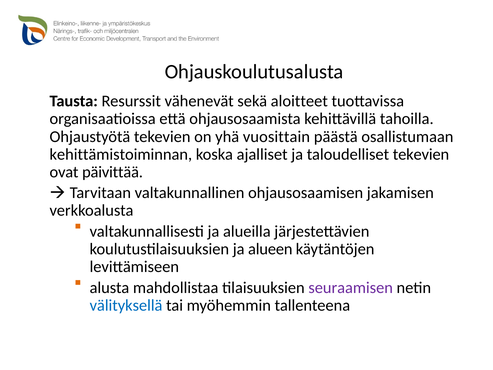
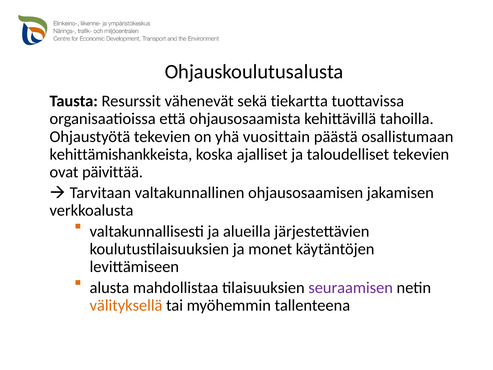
aloitteet: aloitteet -> tiekartta
kehittämistoiminnan: kehittämistoiminnan -> kehittämishankkeista
alueen: alueen -> monet
välityksellä colour: blue -> orange
